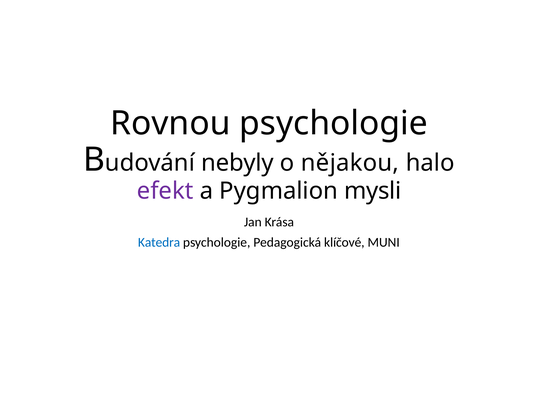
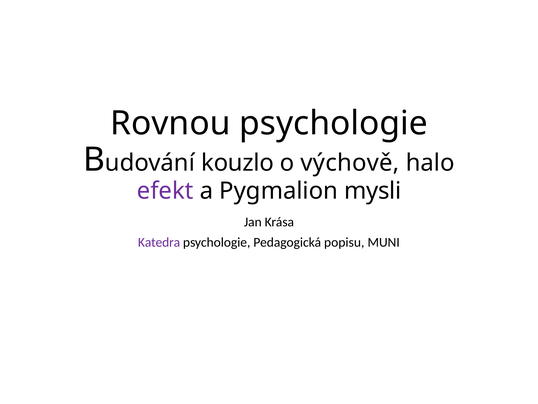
nebyly: nebyly -> kouzlo
nějakou: nějakou -> výchově
Katedra colour: blue -> purple
klíčové: klíčové -> popisu
